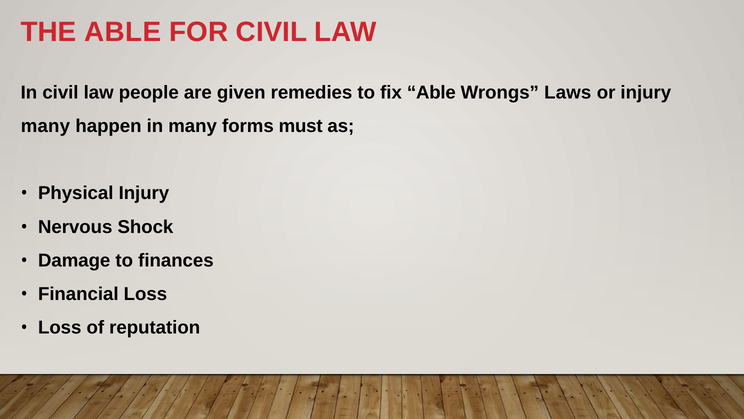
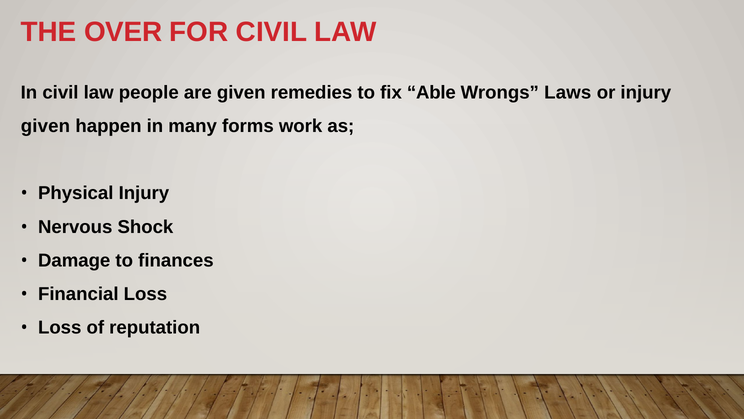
THE ABLE: ABLE -> OVER
many at (45, 126): many -> given
must: must -> work
